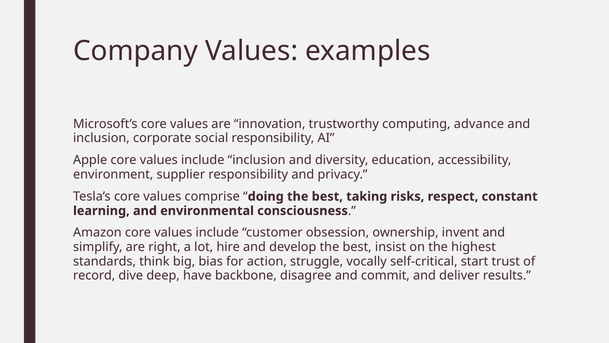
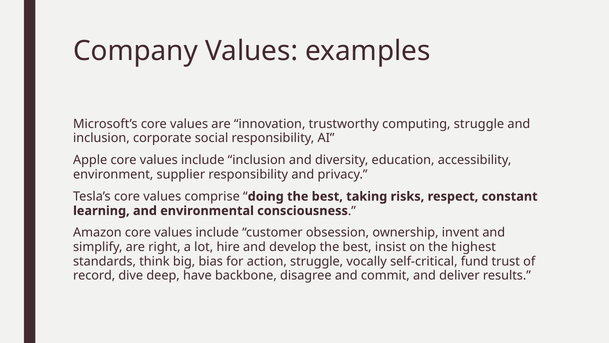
computing advance: advance -> struggle
start: start -> fund
